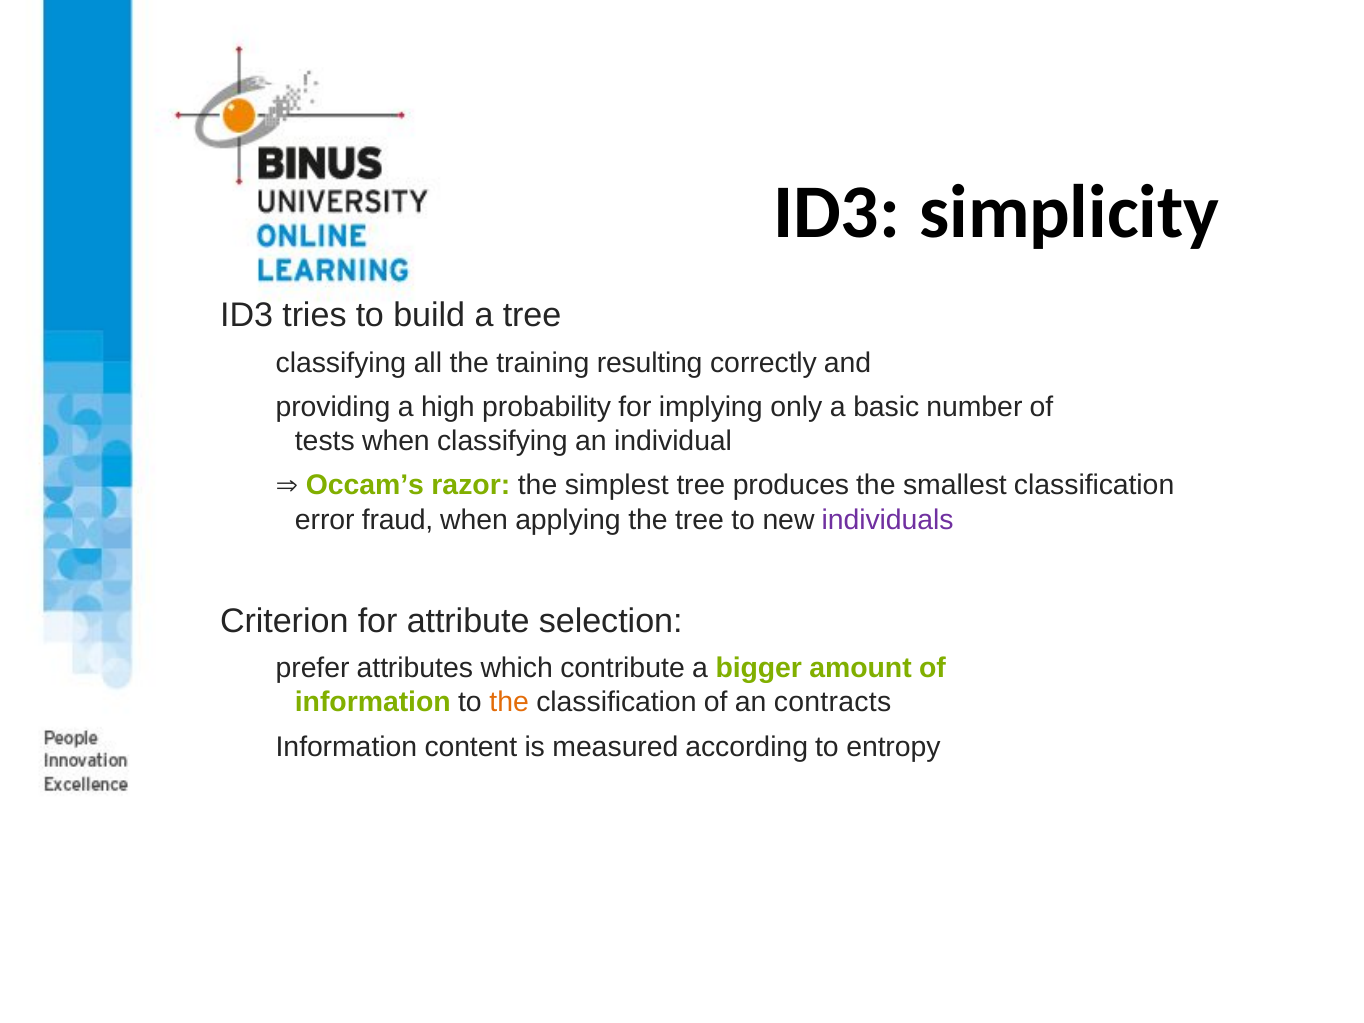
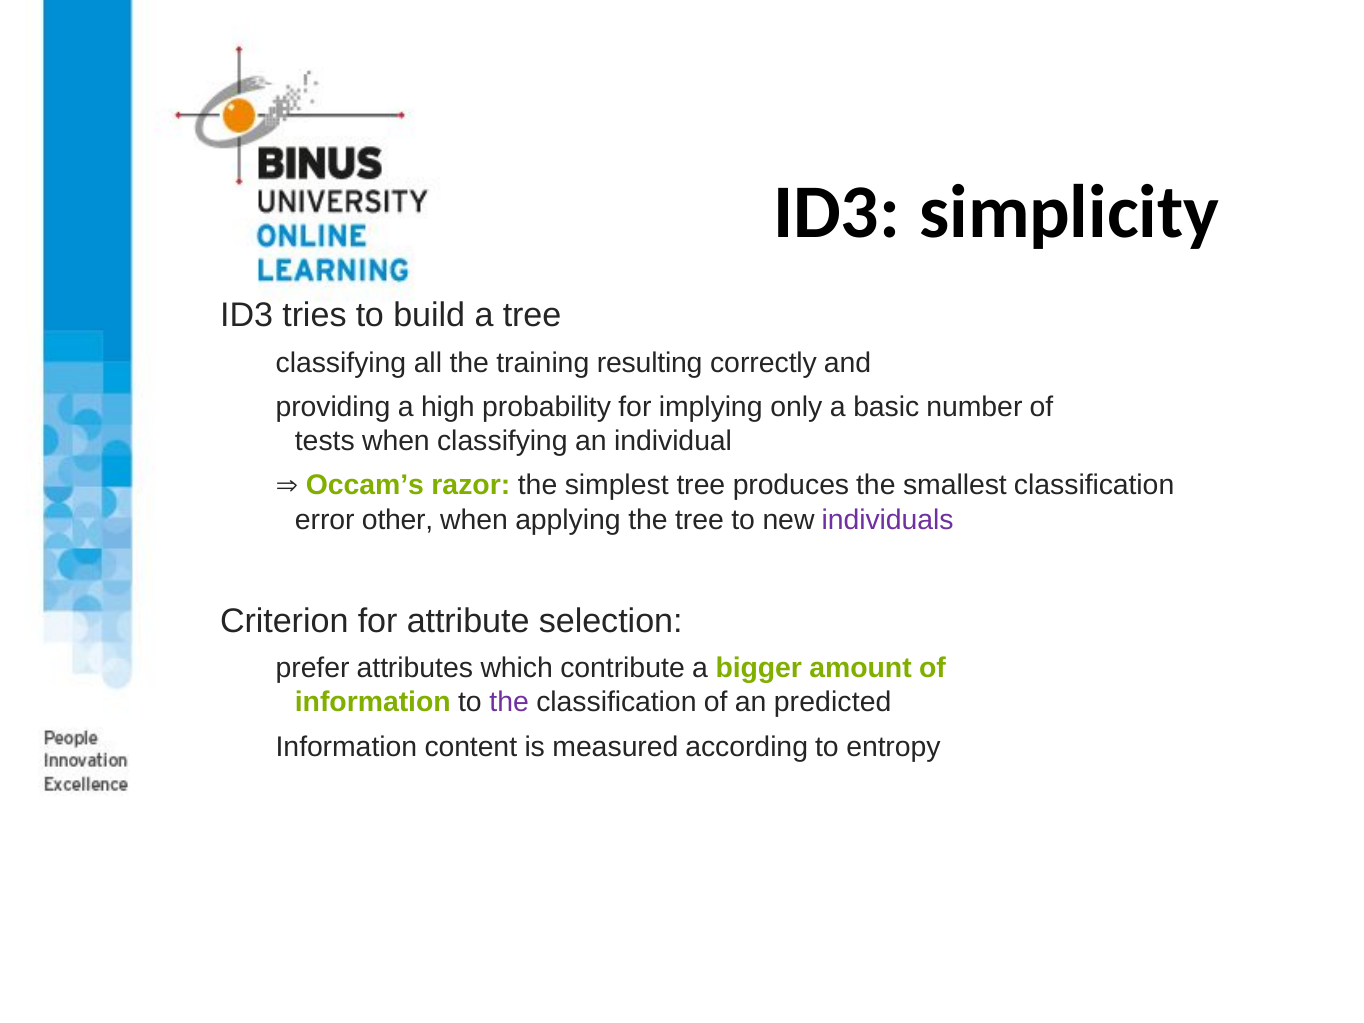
fraud: fraud -> other
the at (509, 702) colour: orange -> purple
contracts: contracts -> predicted
